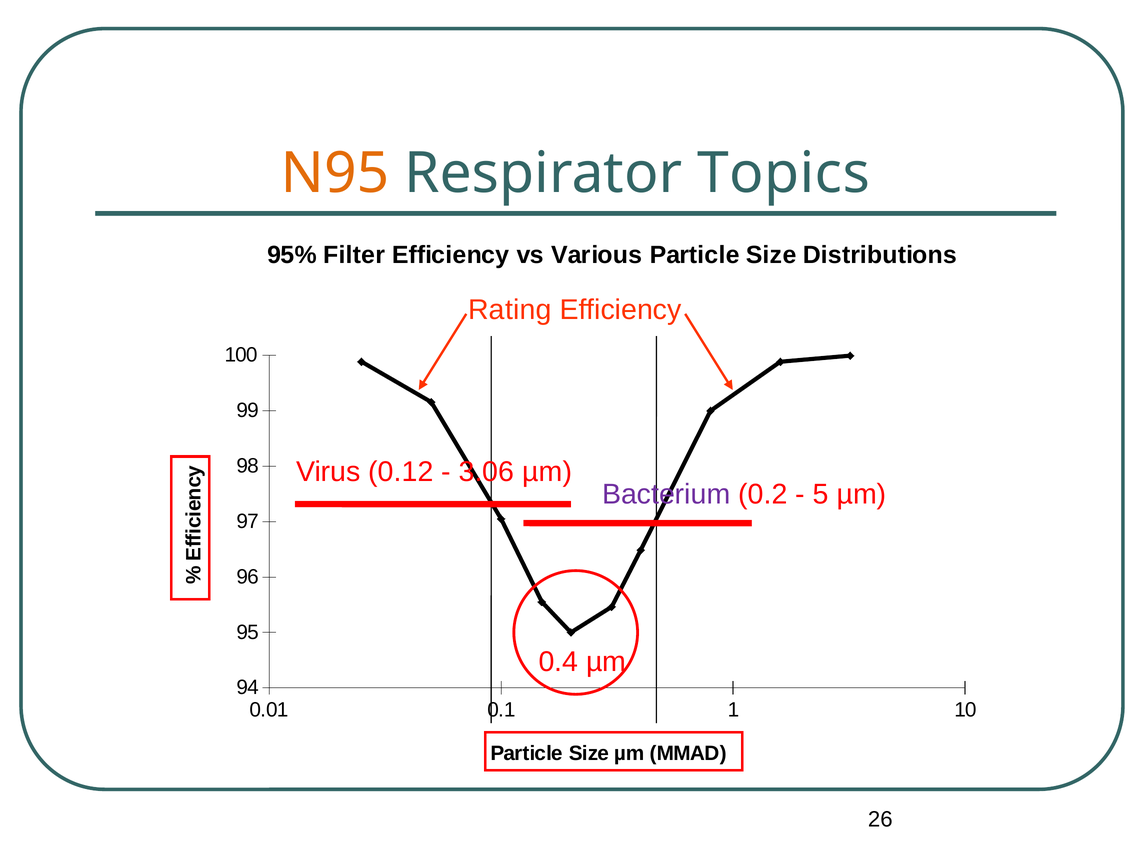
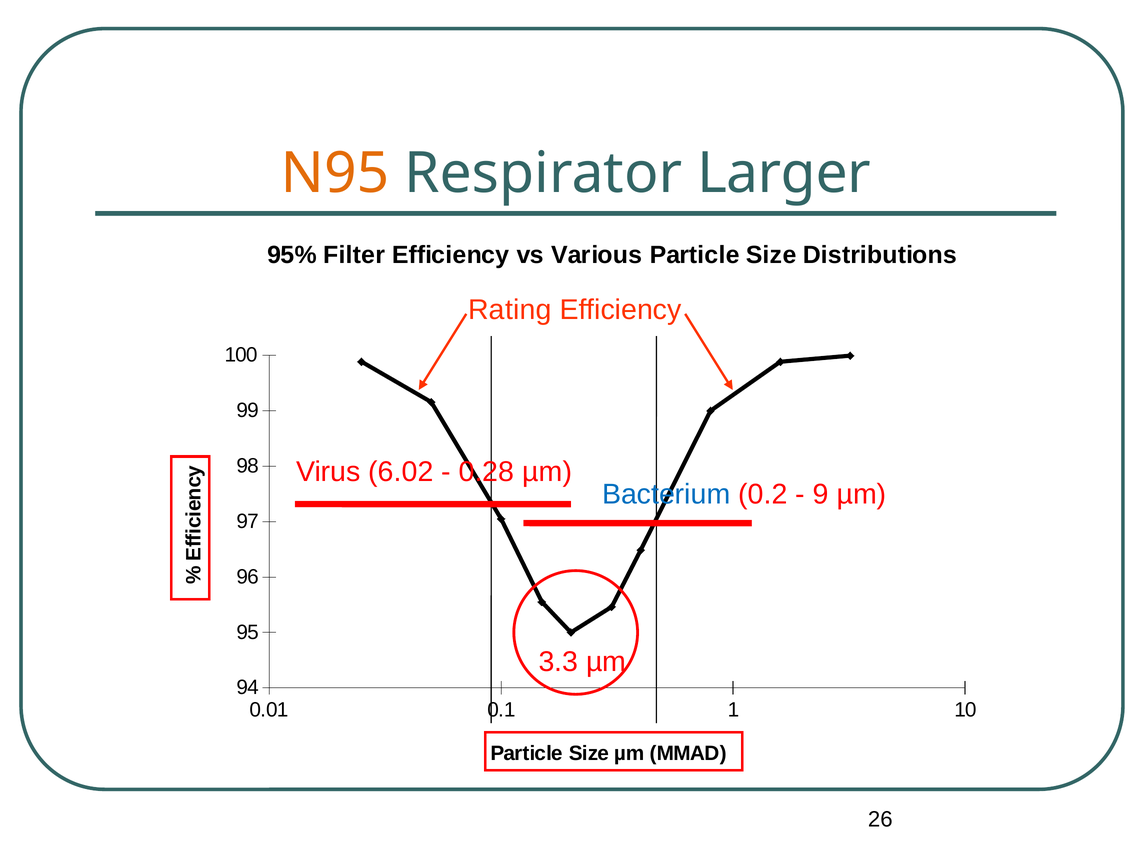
Topics: Topics -> Larger
0.12: 0.12 -> 6.02
3.06: 3.06 -> 0.28
Bacterium colour: purple -> blue
5: 5 -> 9
0.4: 0.4 -> 3.3
